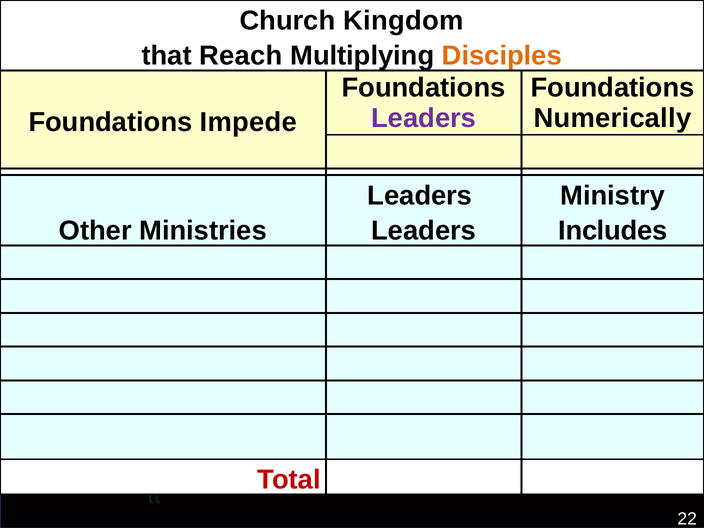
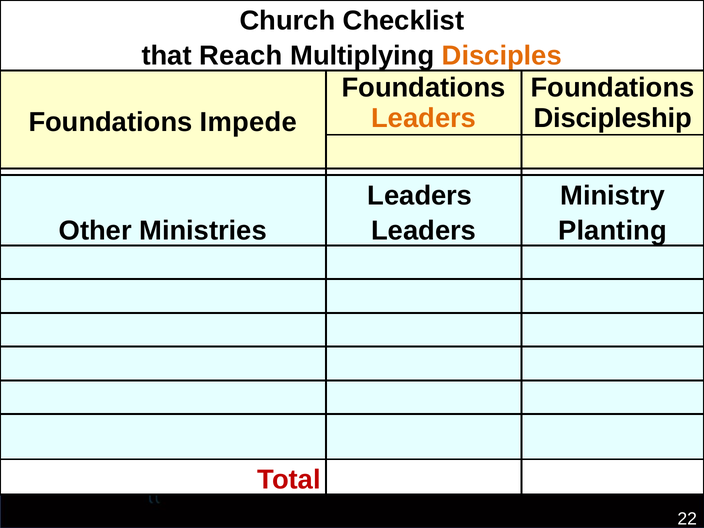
Kingdom: Kingdom -> Checklist
Leaders at (424, 118) colour: purple -> orange
Numerically: Numerically -> Discipleship
Includes: Includes -> Planting
